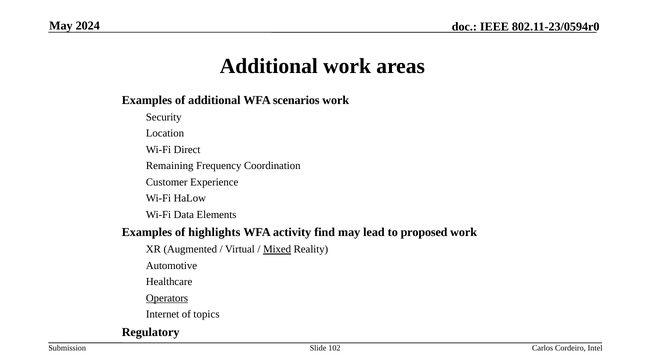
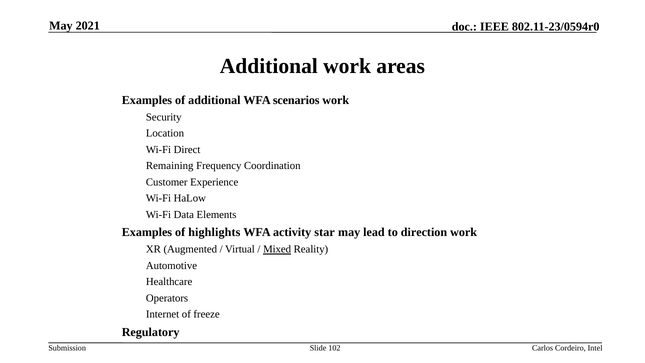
2024: 2024 -> 2021
find: find -> star
proposed: proposed -> direction
Operators underline: present -> none
topics: topics -> freeze
